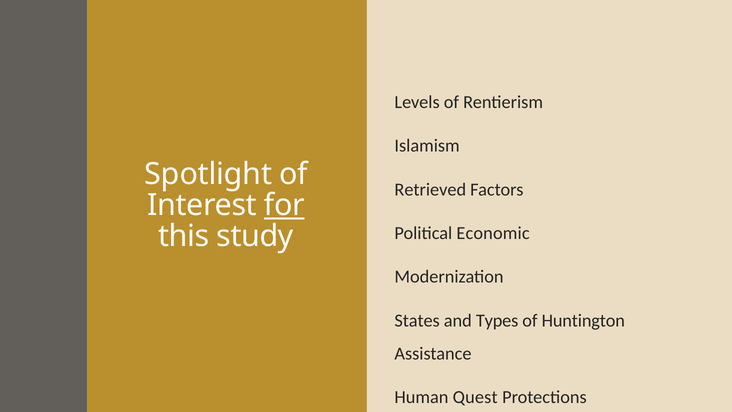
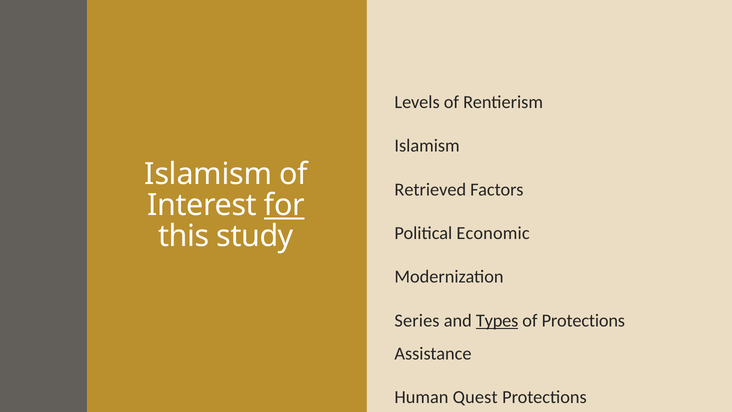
Spotlight at (208, 174): Spotlight -> Islamism
States: States -> Series
Types underline: none -> present
of Huntington: Huntington -> Protections
